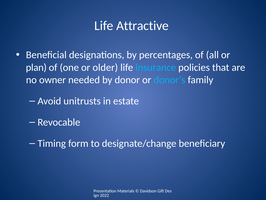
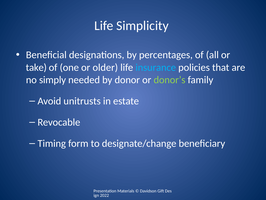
Attractive: Attractive -> Simplicity
plan: plan -> take
owner: owner -> simply
donor’s colour: light blue -> light green
